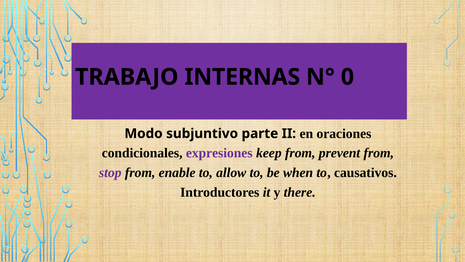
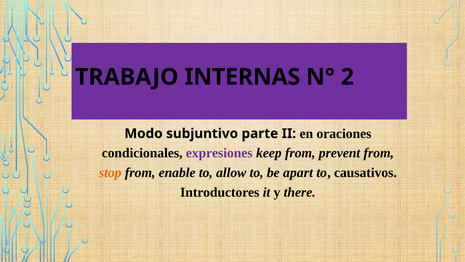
0: 0 -> 2
stop colour: purple -> orange
when: when -> apart
